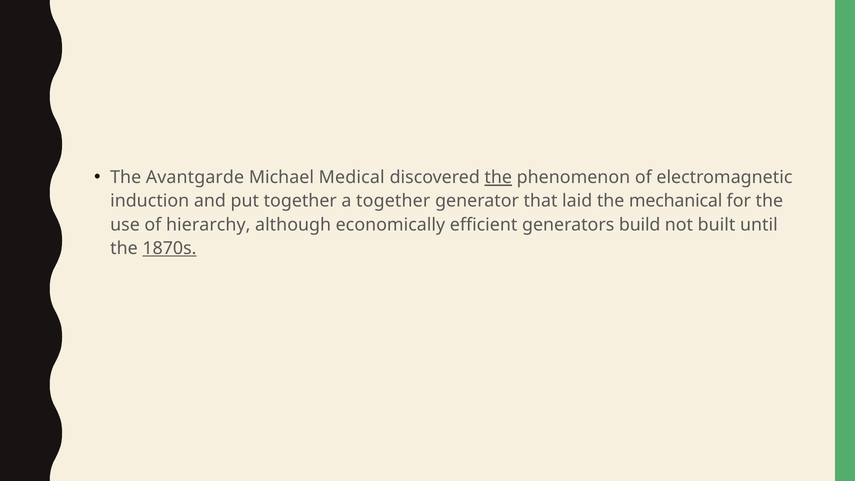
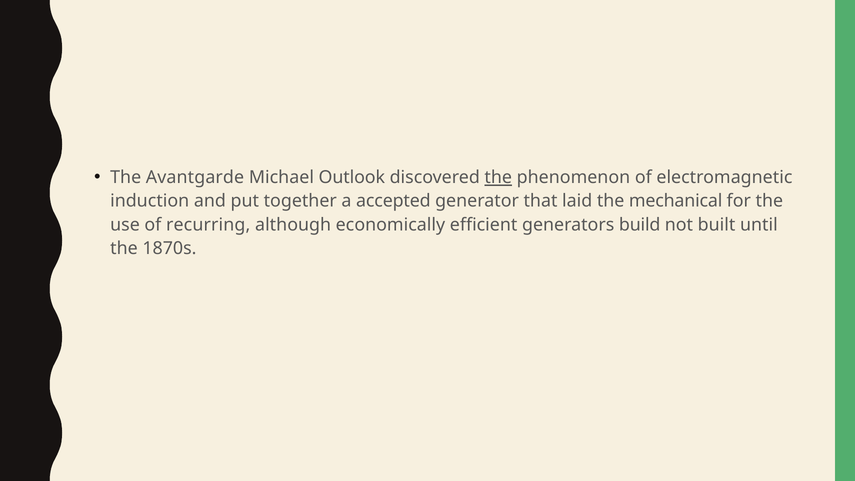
Medical: Medical -> Outlook
a together: together -> accepted
hierarchy: hierarchy -> recurring
1870s underline: present -> none
